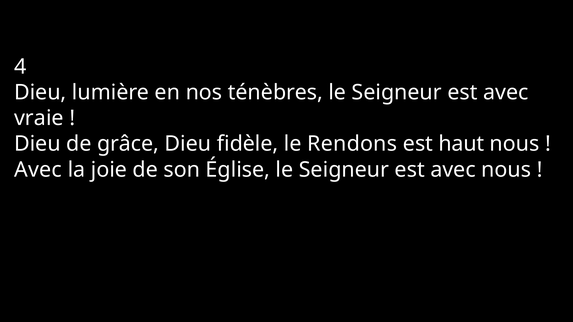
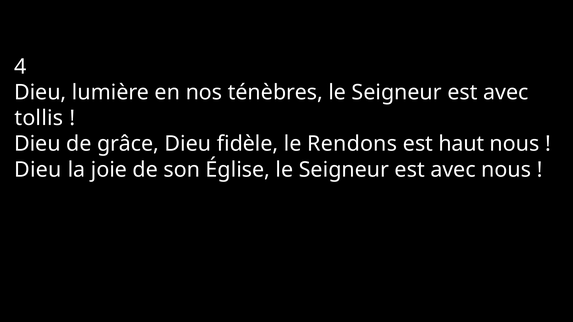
vraie: vraie -> tollis
Avec at (38, 170): Avec -> Dieu
